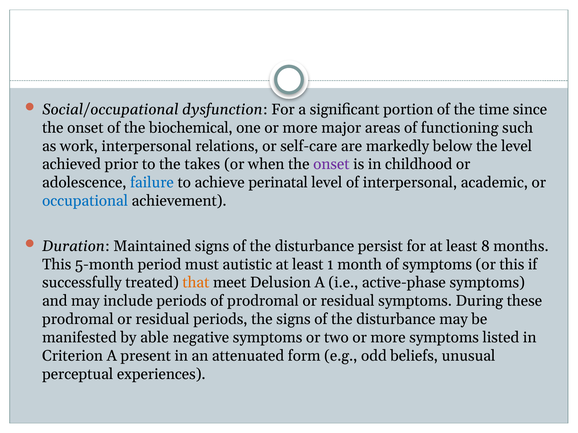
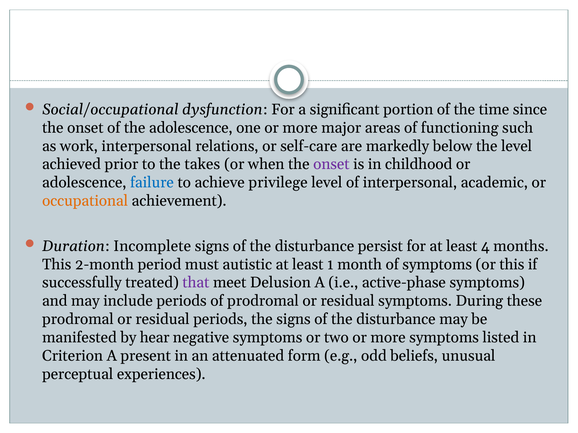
the biochemical: biochemical -> adolescence
perinatal: perinatal -> privilege
occupational colour: blue -> orange
Maintained: Maintained -> Incomplete
8: 8 -> 4
5-month: 5-month -> 2-month
that colour: orange -> purple
able: able -> hear
